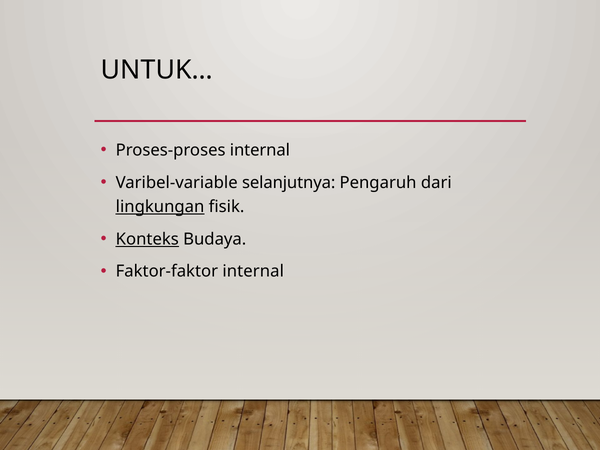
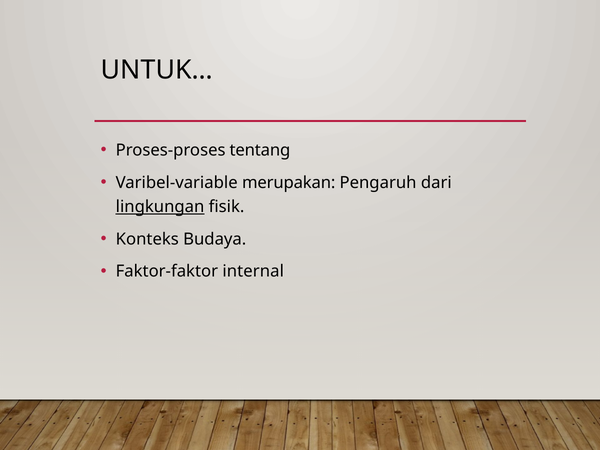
Proses-proses internal: internal -> tentang
selanjutnya: selanjutnya -> merupakan
Konteks underline: present -> none
